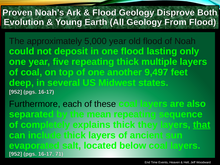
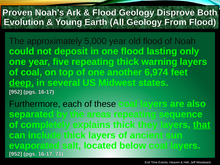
multiple: multiple -> warning
9,497: 9,497 -> 6,974
deep underline: none -> present
mean: mean -> areas
